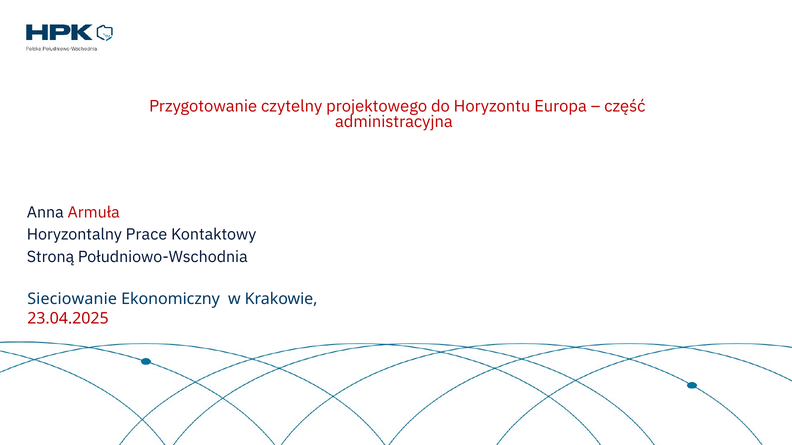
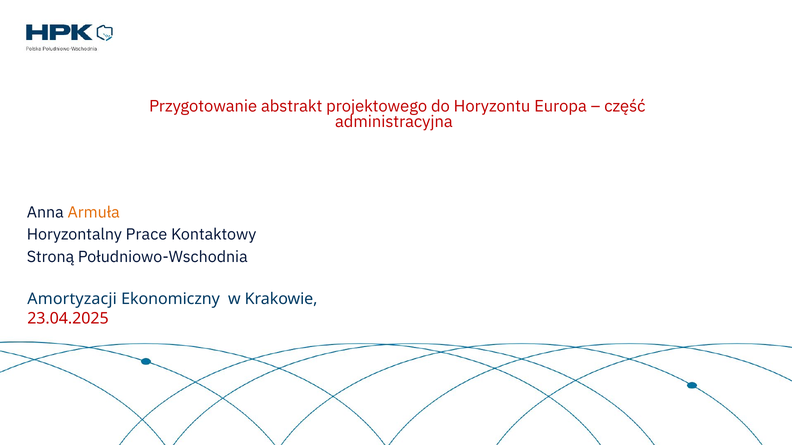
czytelny: czytelny -> abstrakt
Armuła colour: red -> orange
Sieciowanie: Sieciowanie -> Amortyzacji
